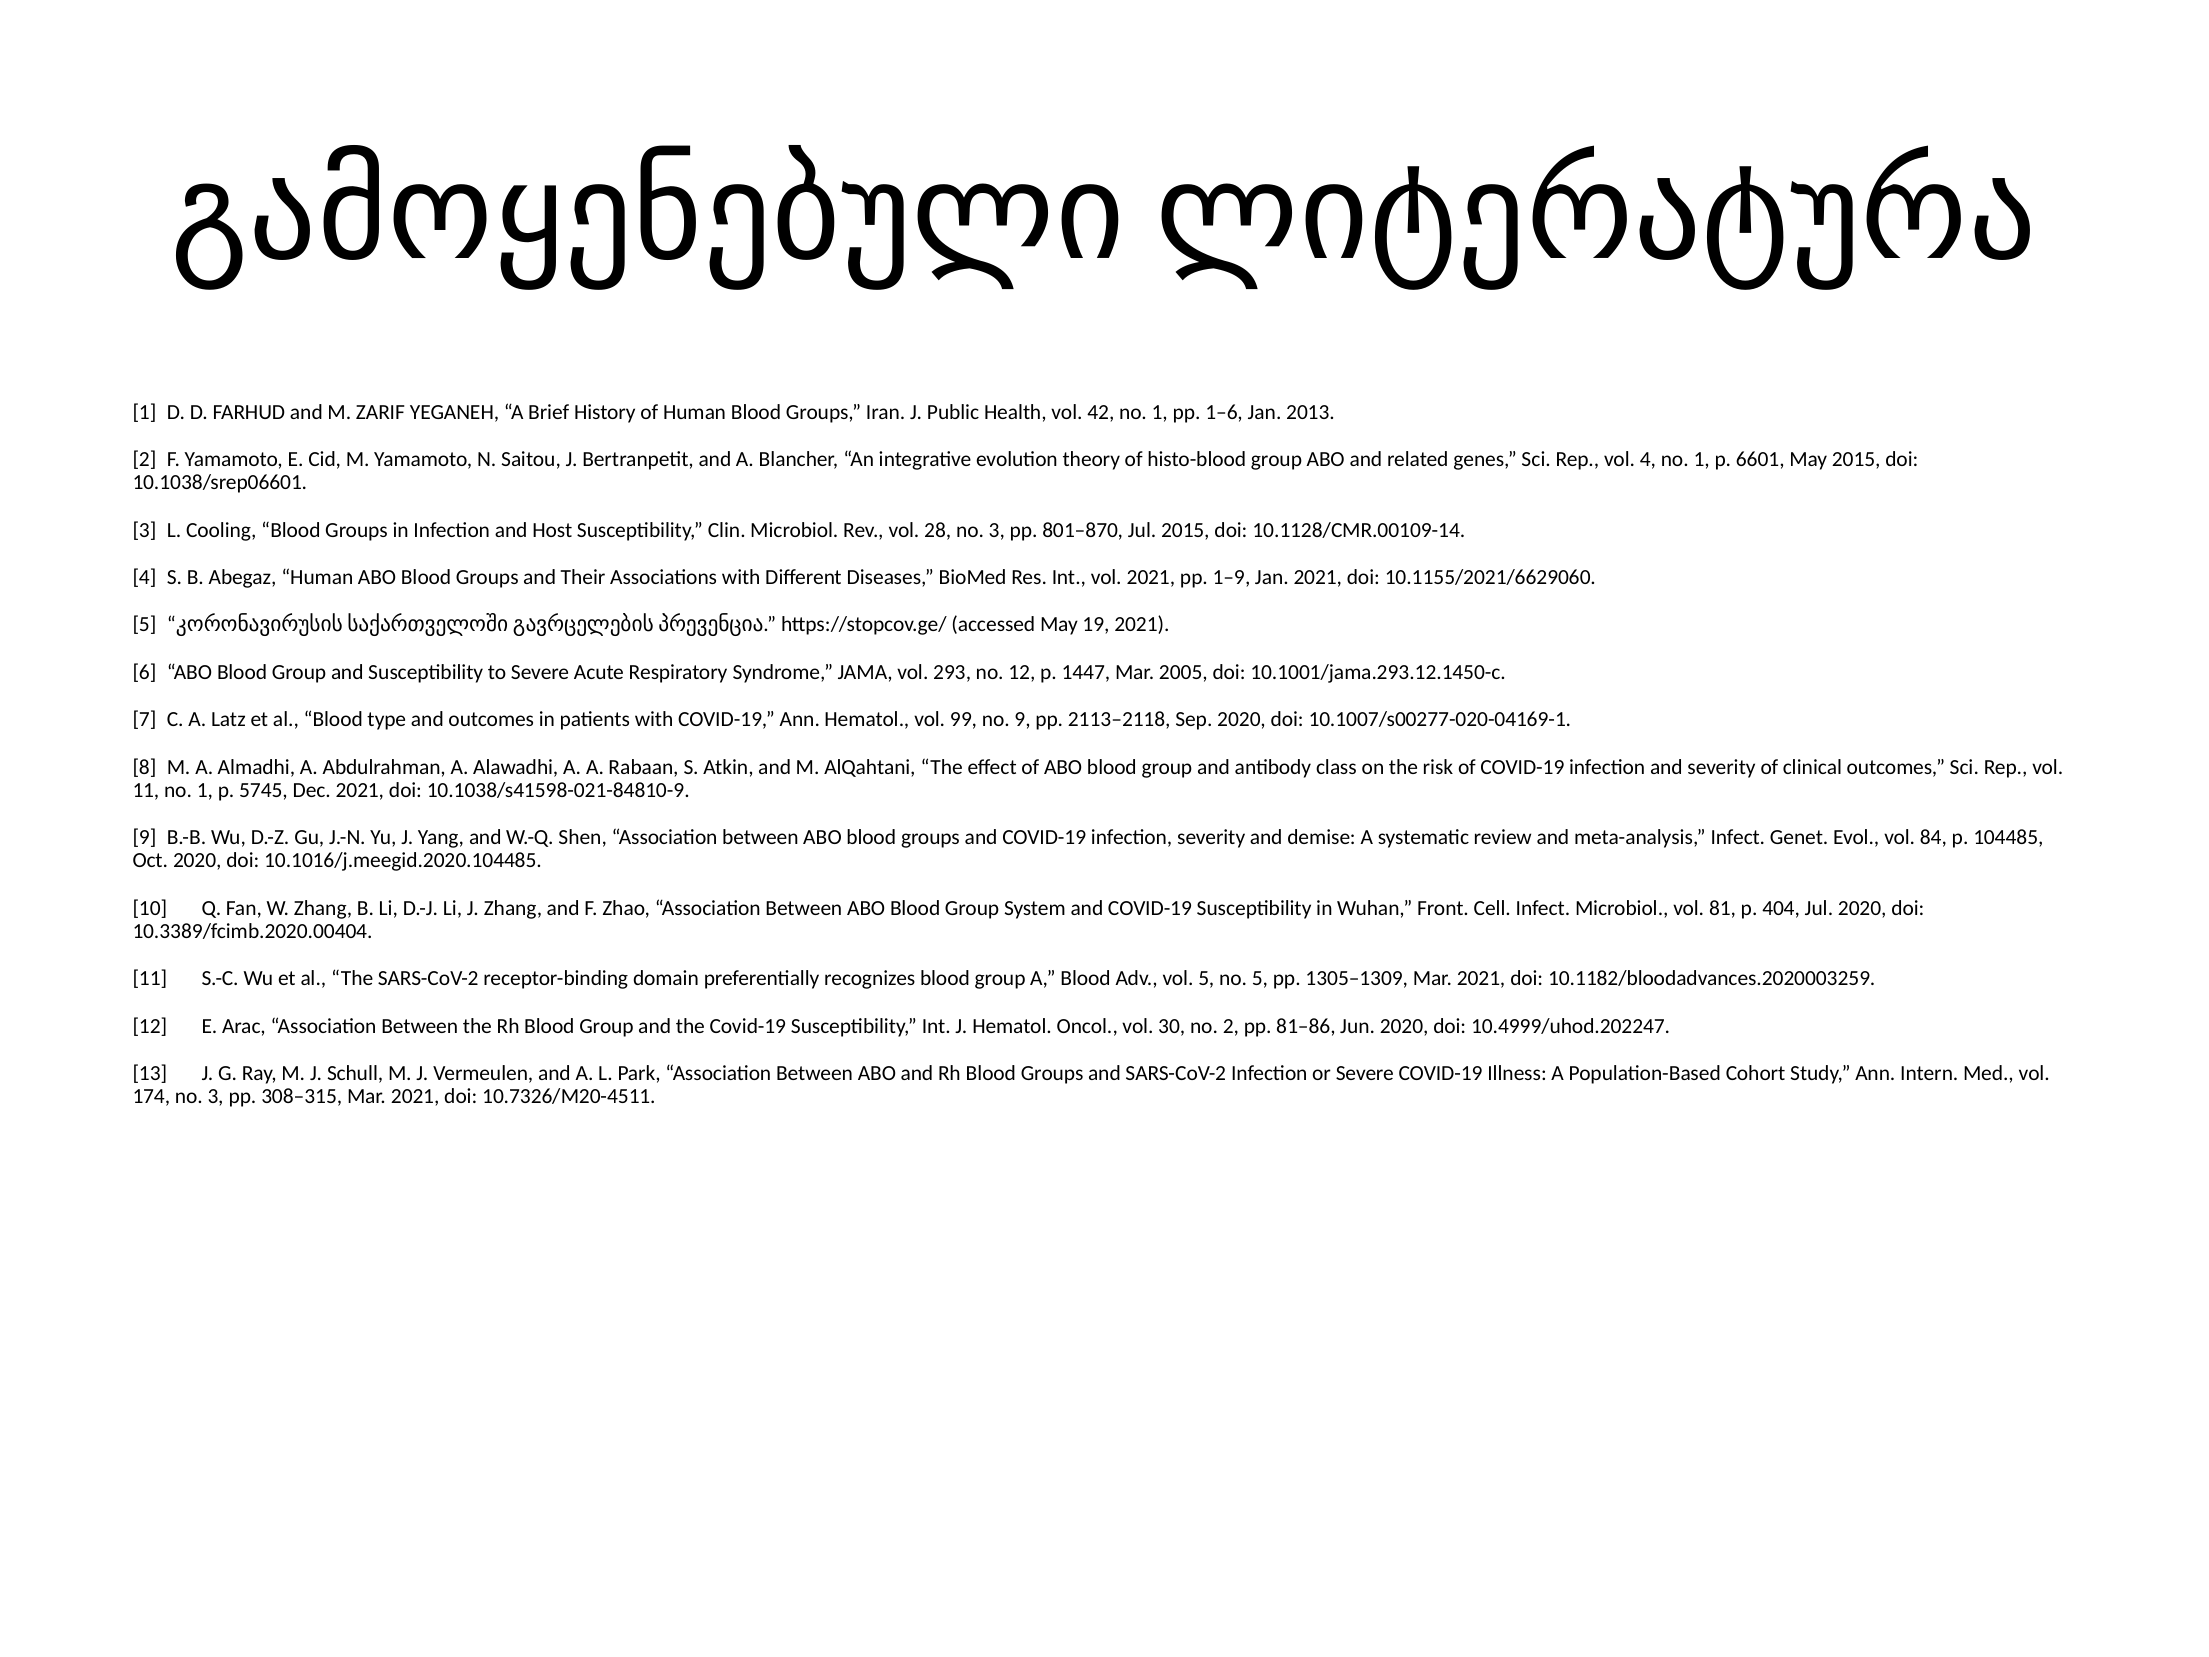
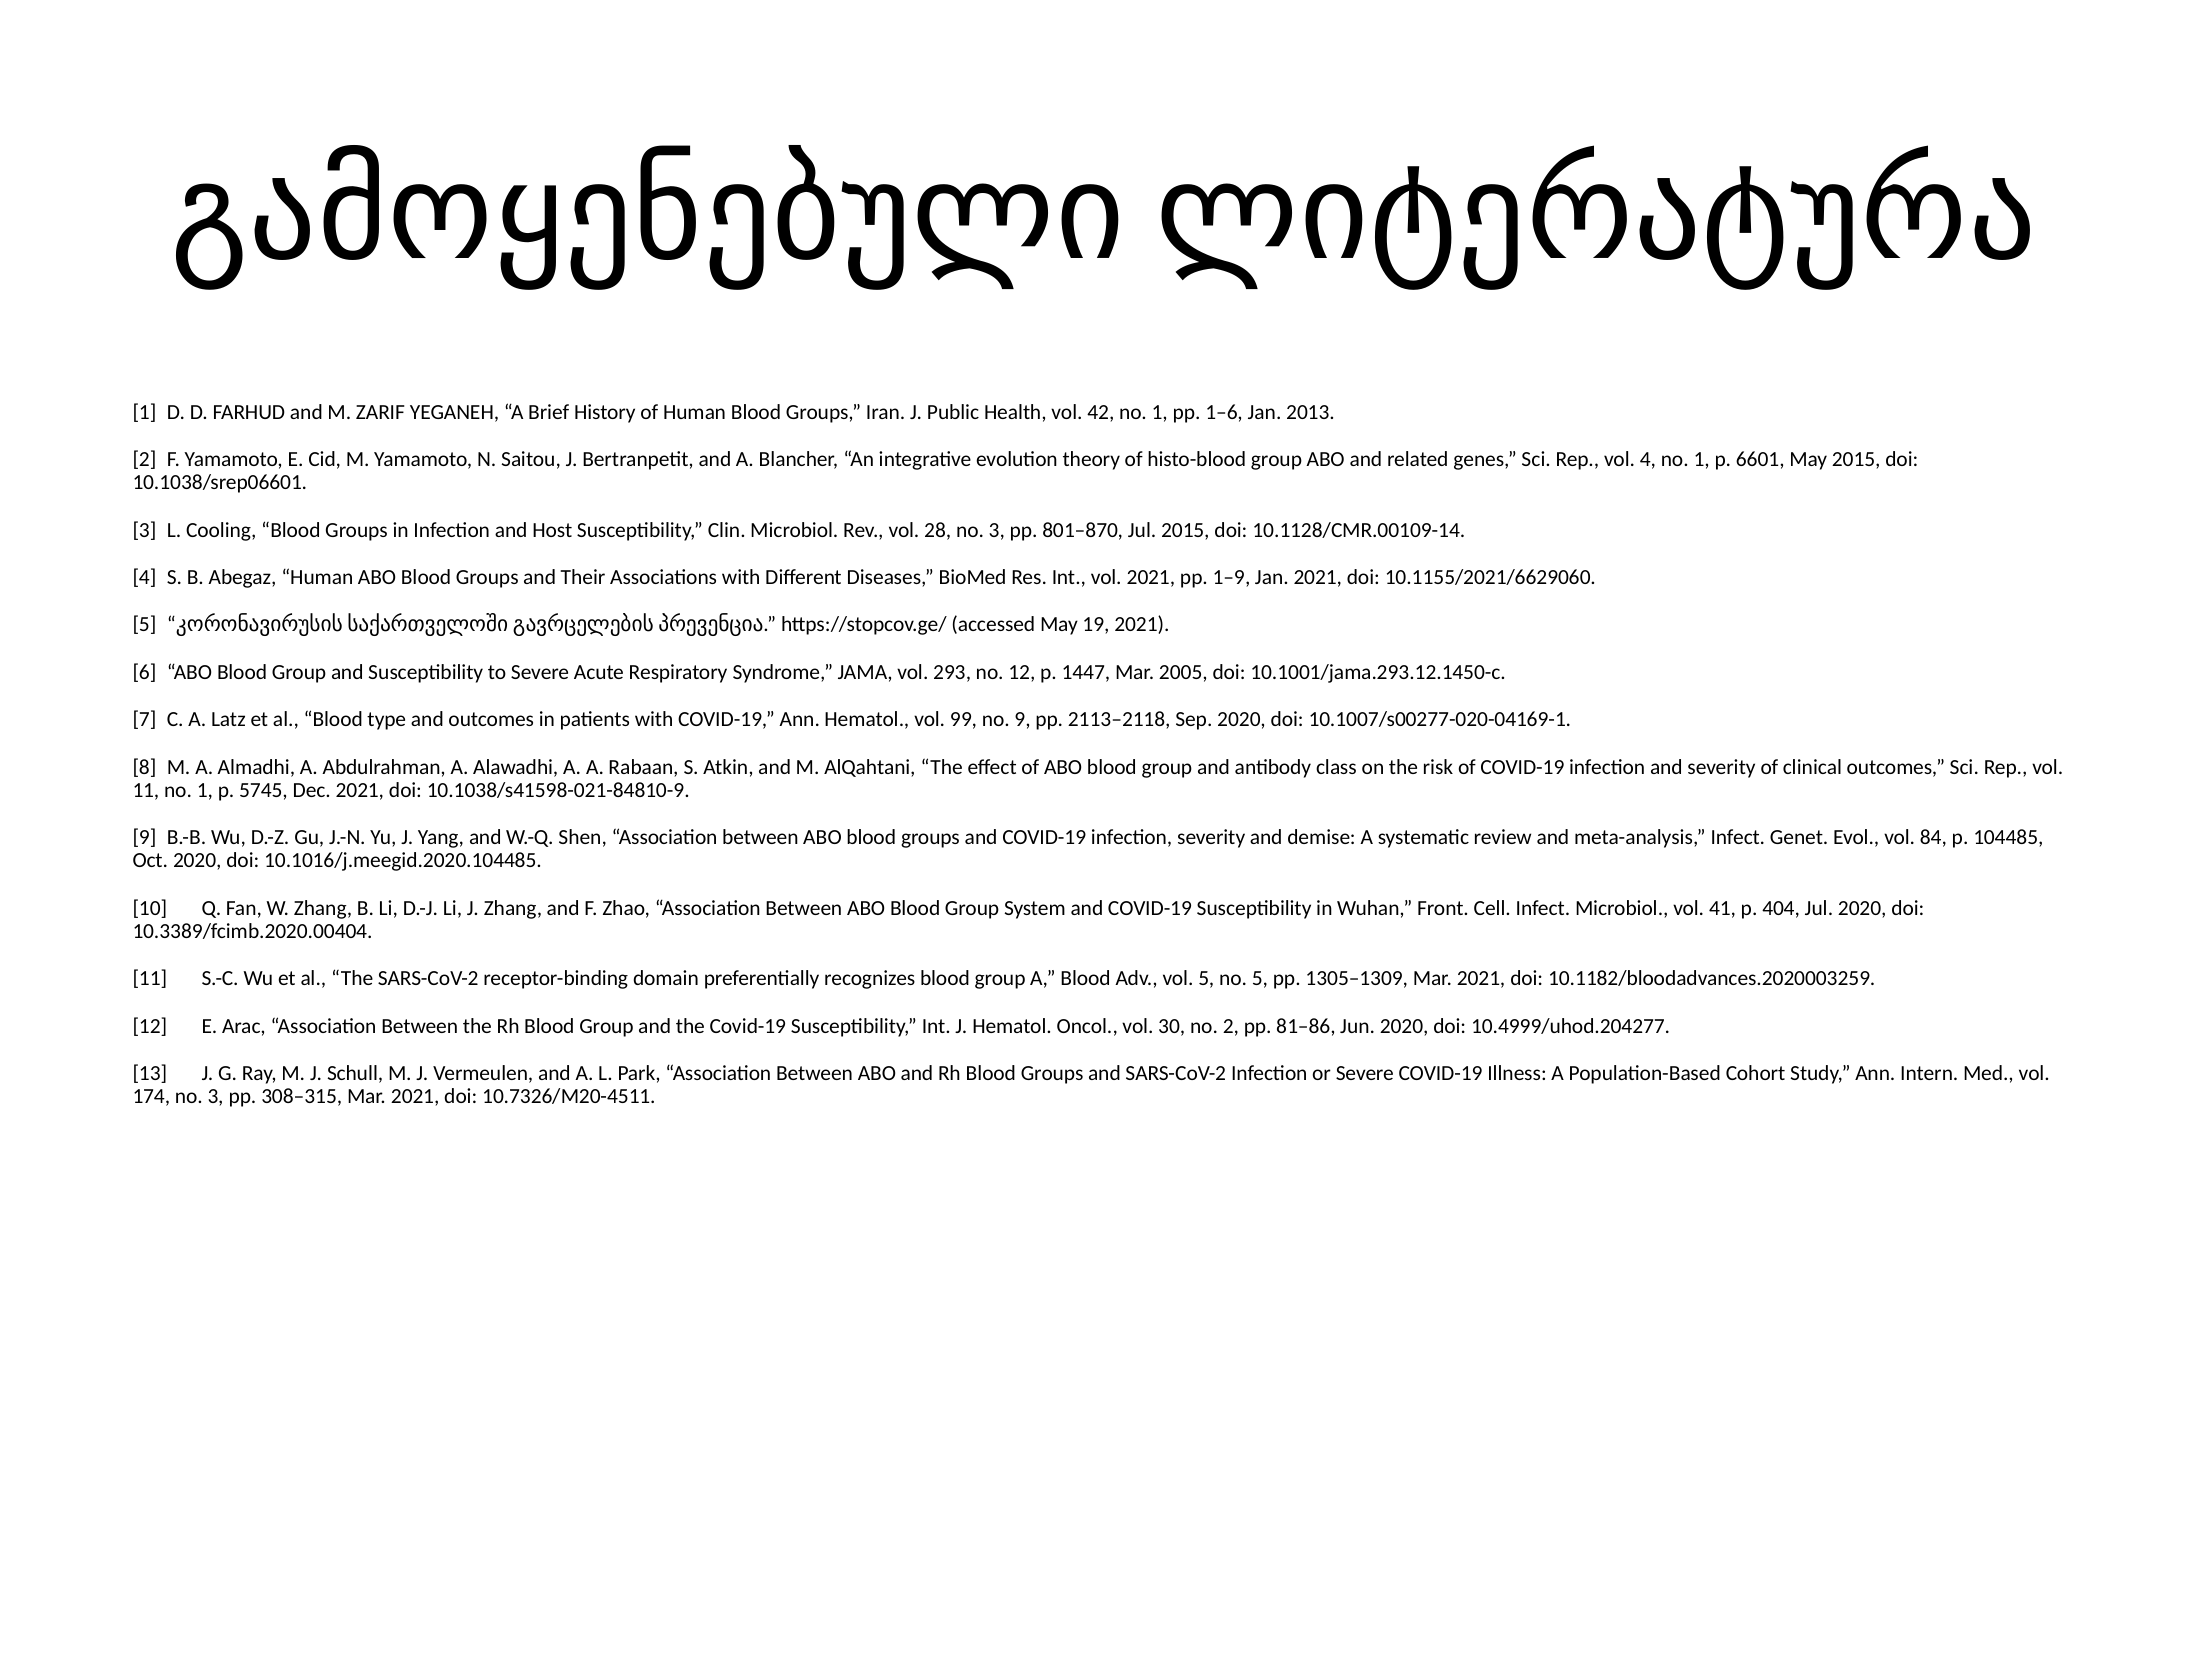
81: 81 -> 41
10.4999/uhod.202247: 10.4999/uhod.202247 -> 10.4999/uhod.204277
